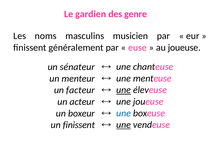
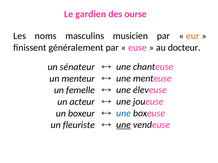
genre: genre -> ourse
eur colour: black -> orange
au joueuse: joueuse -> docteur
une at (124, 90) underline: present -> none
facteur: facteur -> femelle
un finissent: finissent -> fleuriste
